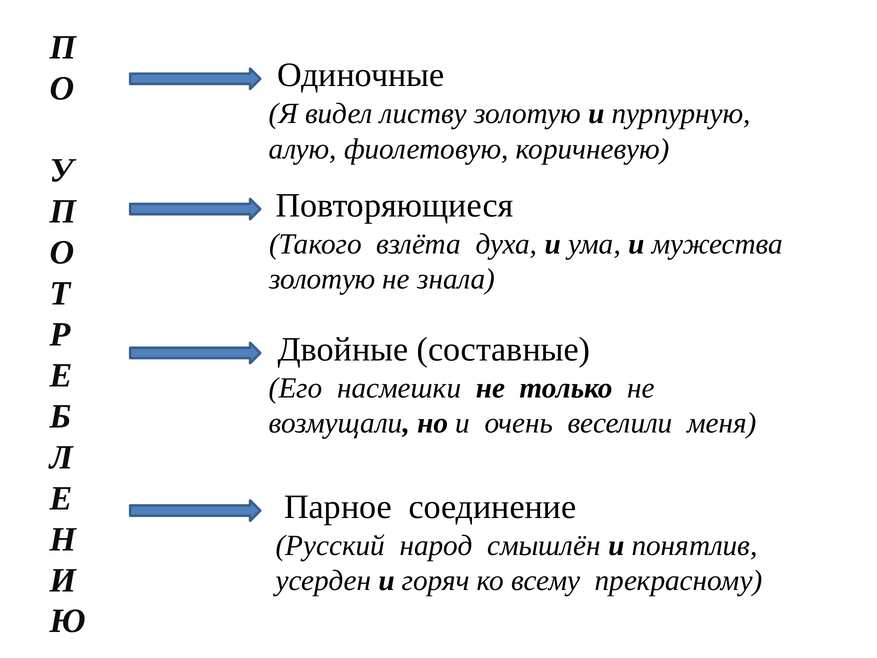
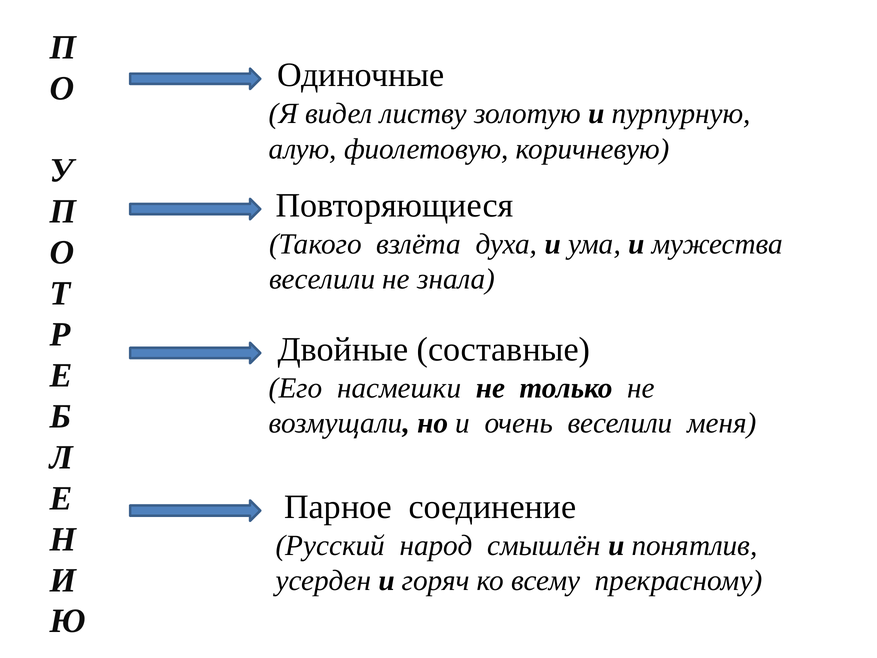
золотую at (322, 279): золотую -> веселили
